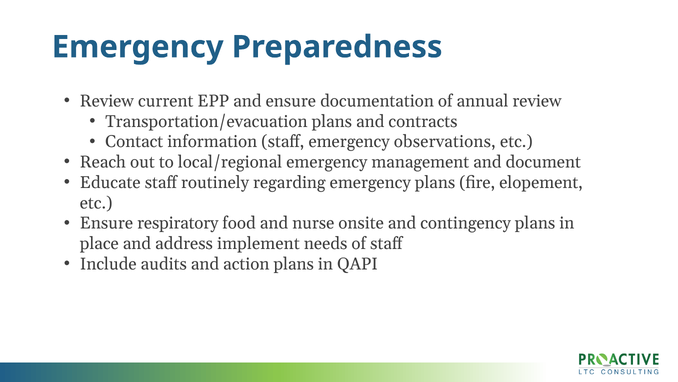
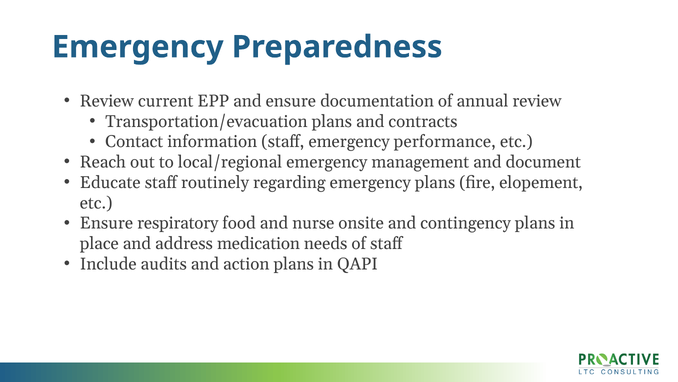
observations: observations -> performance
implement: implement -> medication
